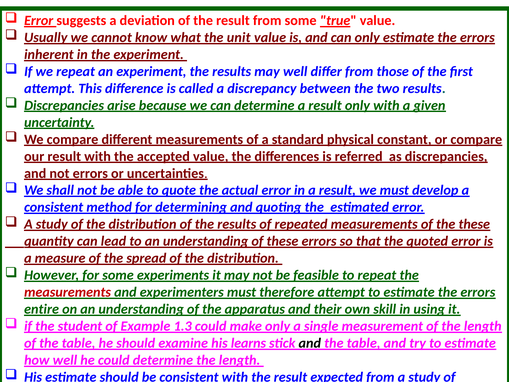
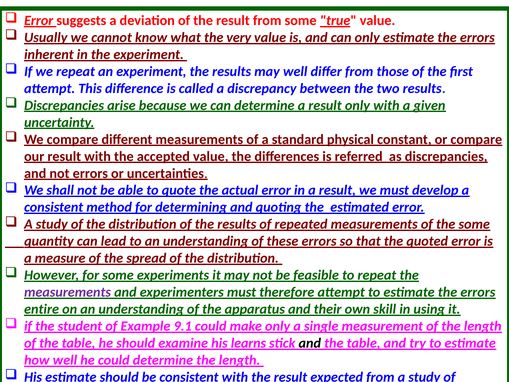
unit: unit -> very
the these: these -> some
measurements at (68, 292) colour: red -> purple
1.3: 1.3 -> 9.1
